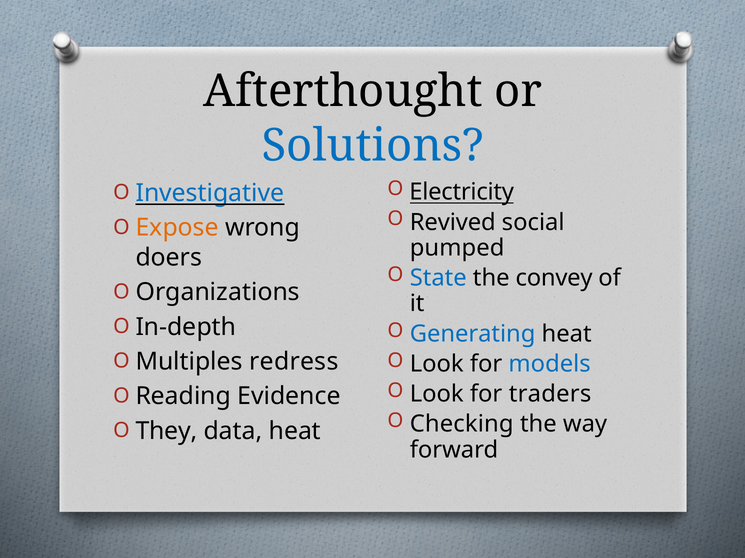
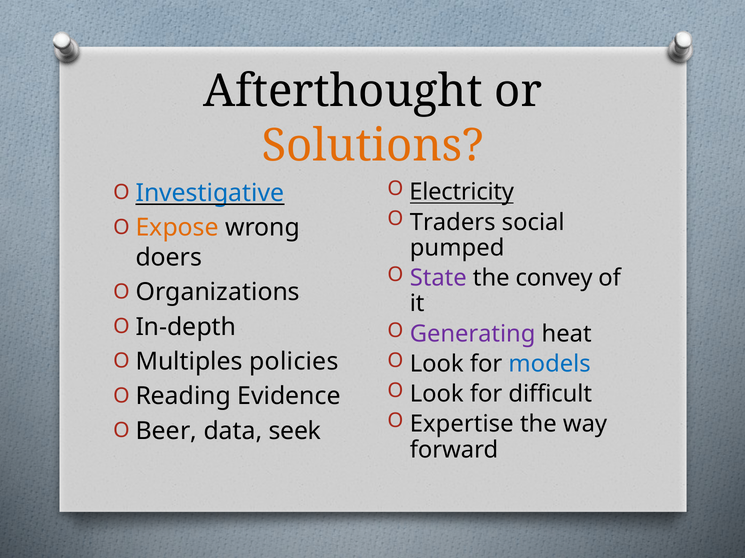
Solutions colour: blue -> orange
Revived: Revived -> Traders
State colour: blue -> purple
Generating colour: blue -> purple
redress: redress -> policies
traders: traders -> difficult
Checking: Checking -> Expertise
They: They -> Beer
data heat: heat -> seek
